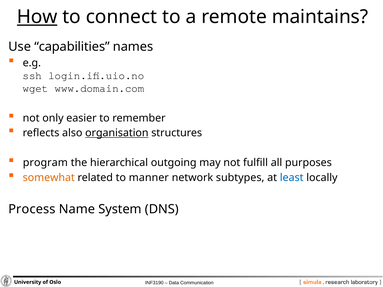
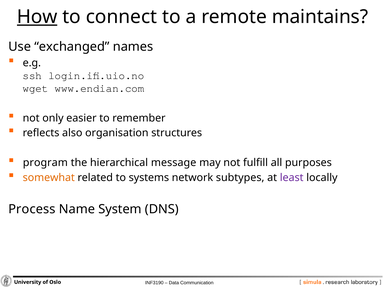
capabilities: capabilities -> exchanged
www.domain.com: www.domain.com -> www.endian.com
organisation underline: present -> none
outgoing: outgoing -> message
manner: manner -> systems
least colour: blue -> purple
